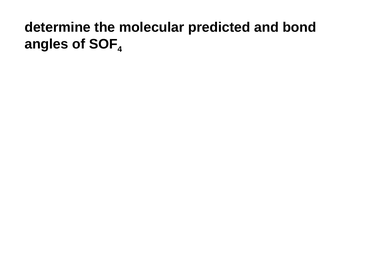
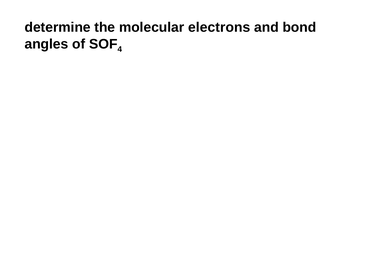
predicted: predicted -> electrons
